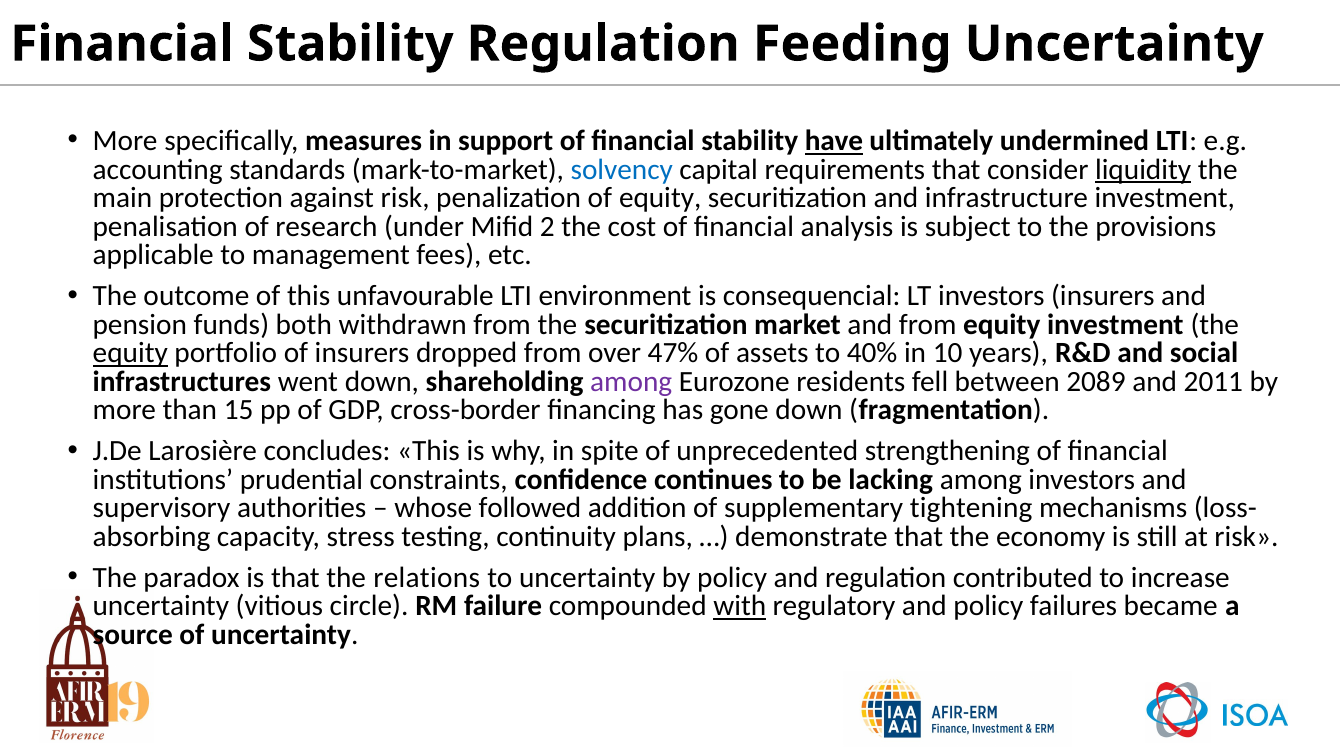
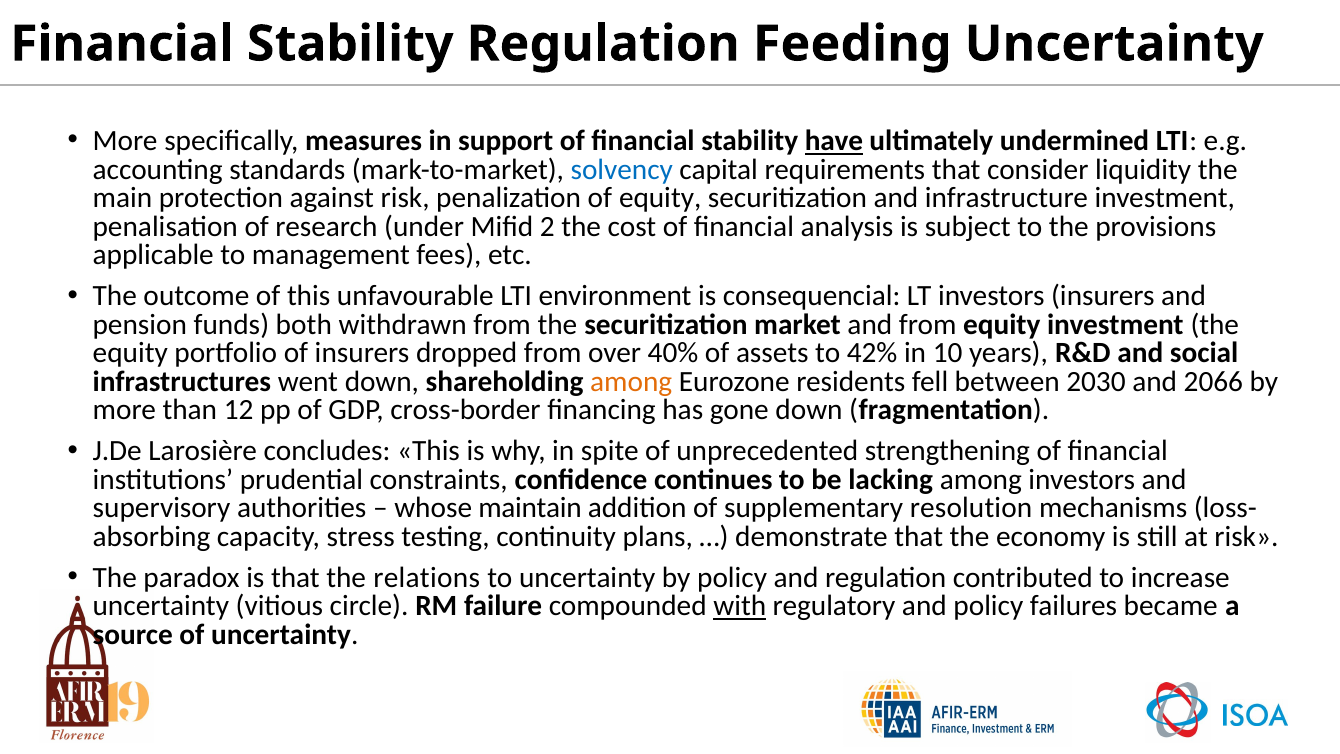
liquidity underline: present -> none
equity at (130, 353) underline: present -> none
47%: 47% -> 40%
40%: 40% -> 42%
among at (631, 382) colour: purple -> orange
2089: 2089 -> 2030
2011: 2011 -> 2066
15: 15 -> 12
followed: followed -> maintain
tightening: tightening -> resolution
